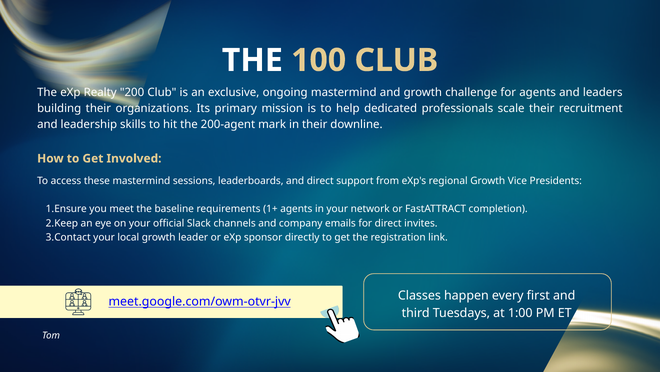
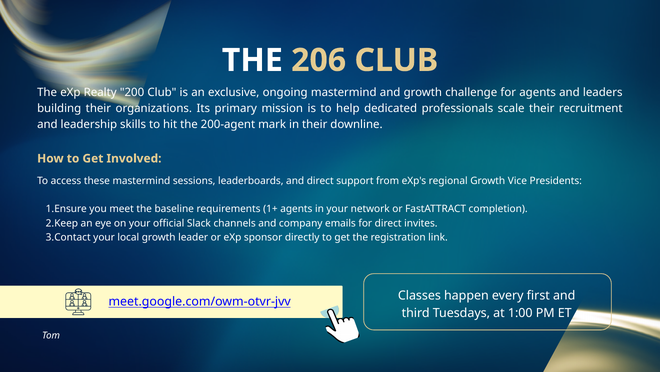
100: 100 -> 206
